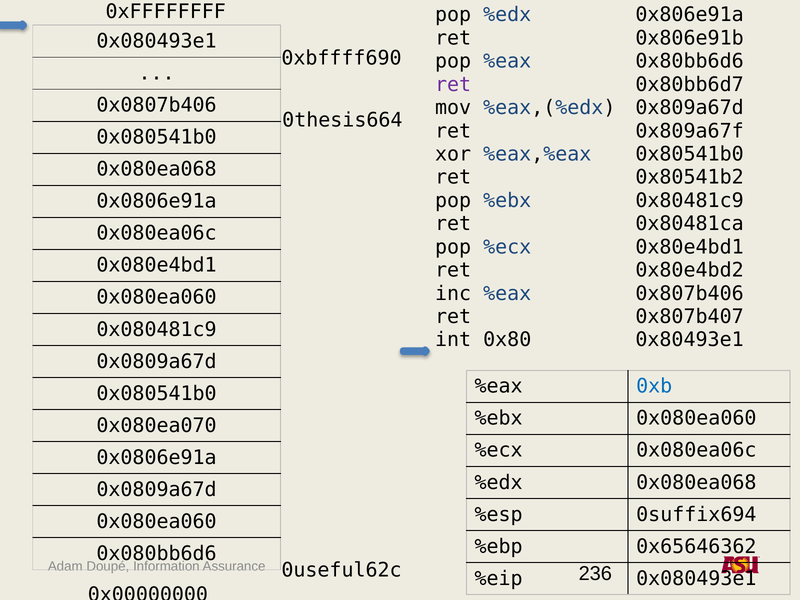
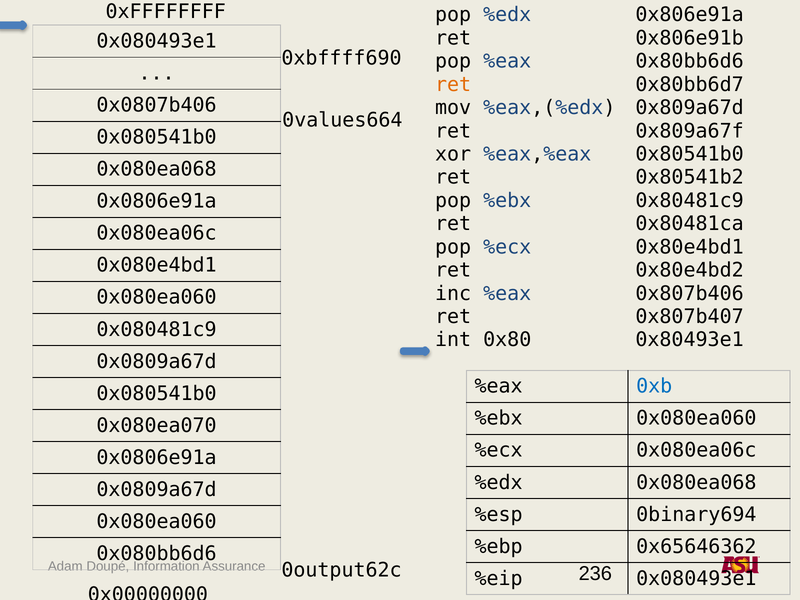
ret at (453, 85) colour: purple -> orange
0thesis664: 0thesis664 -> 0values664
0suffix694: 0suffix694 -> 0binary694
0useful62c: 0useful62c -> 0output62c
